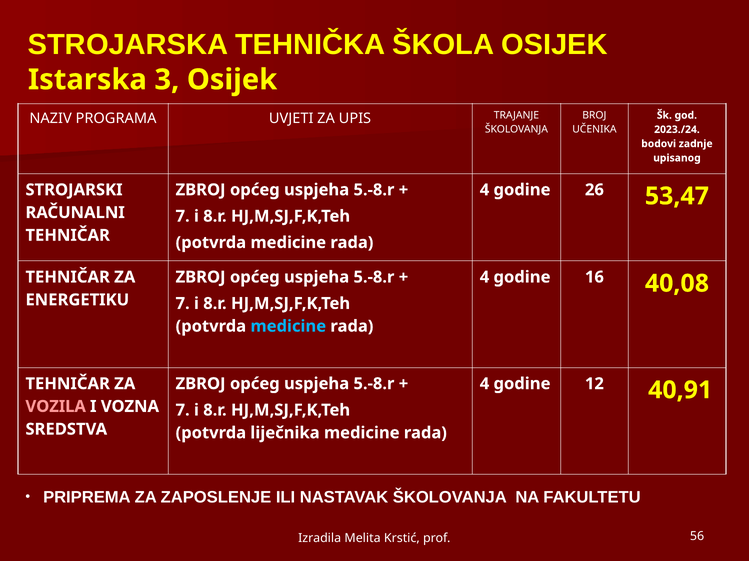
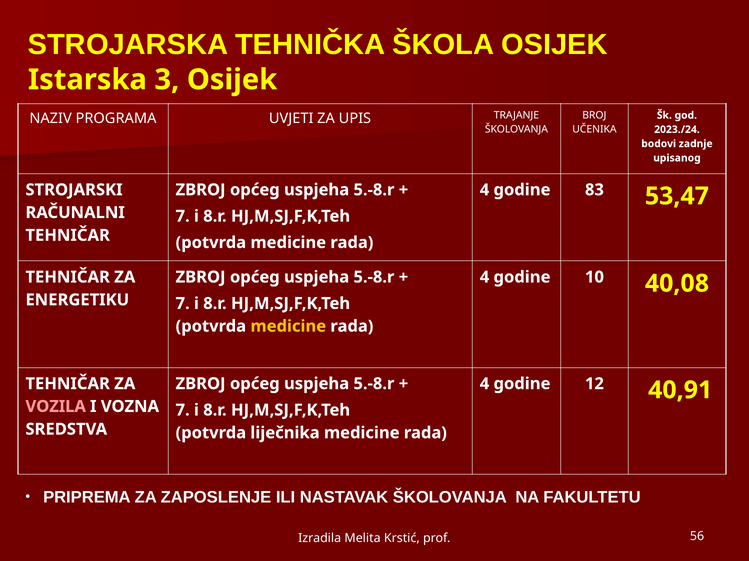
26: 26 -> 83
16: 16 -> 10
medicine at (288, 327) colour: light blue -> yellow
